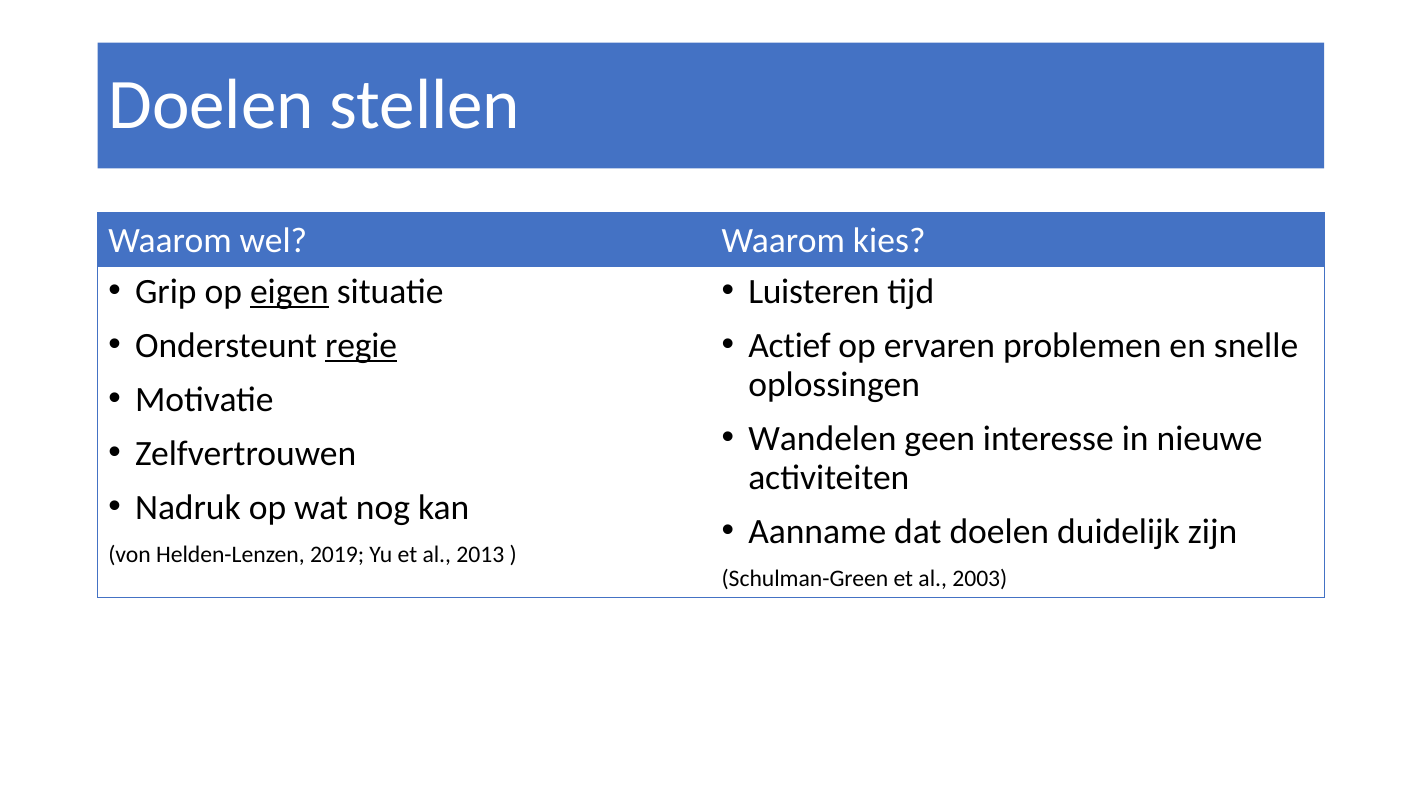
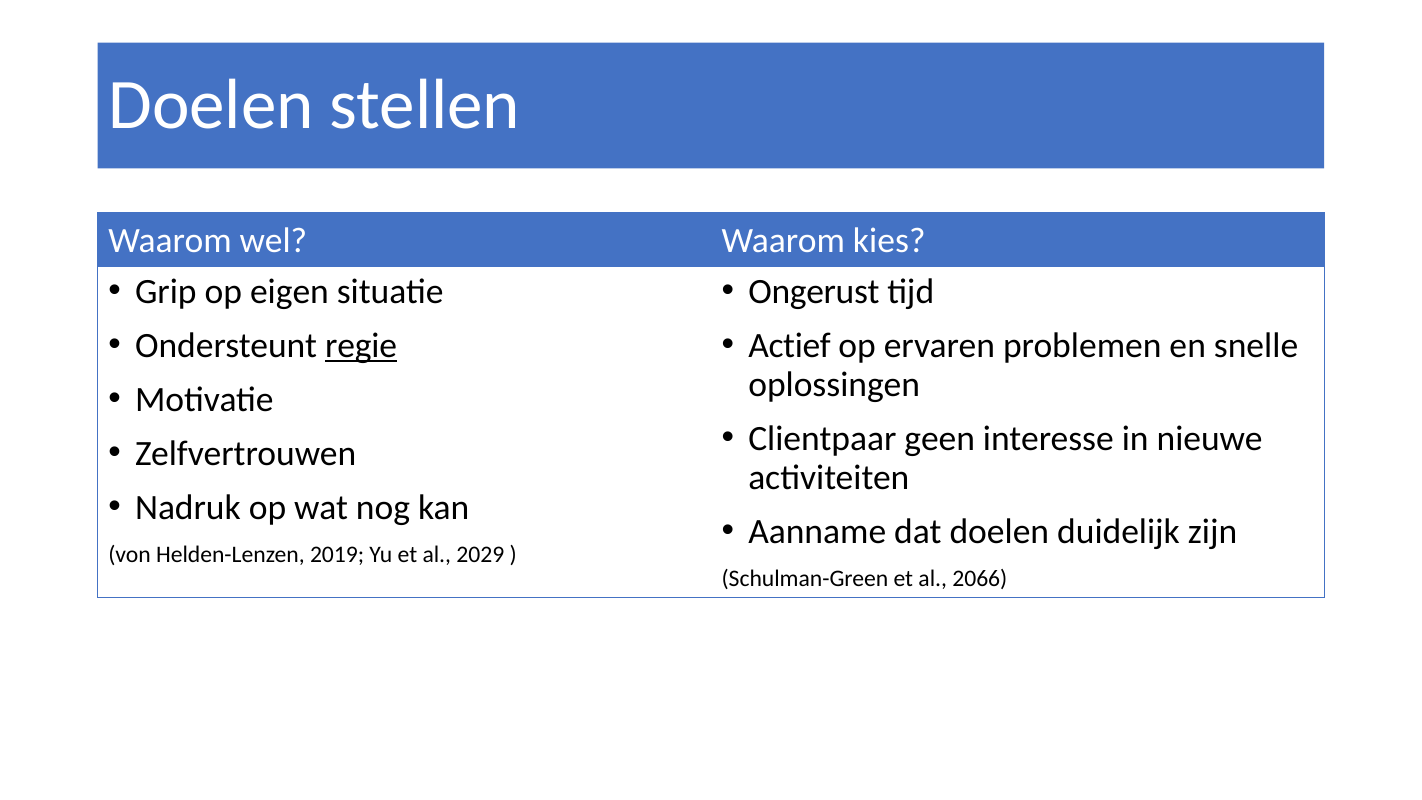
eigen underline: present -> none
Luisteren: Luisteren -> Ongerust
Wandelen: Wandelen -> Clientpaar
2013: 2013 -> 2029
2003: 2003 -> 2066
